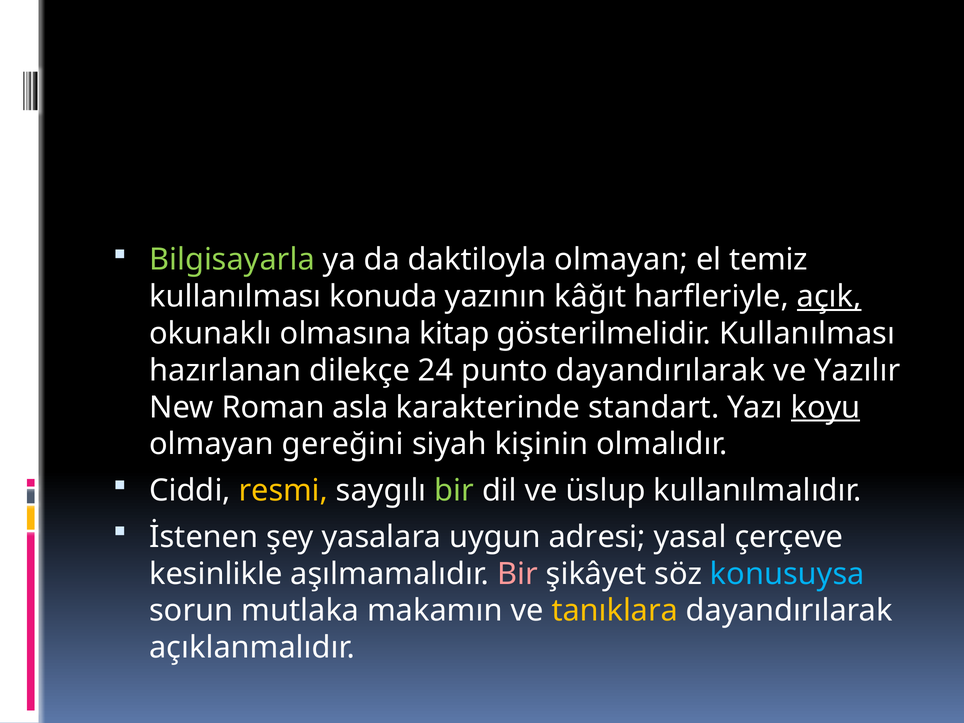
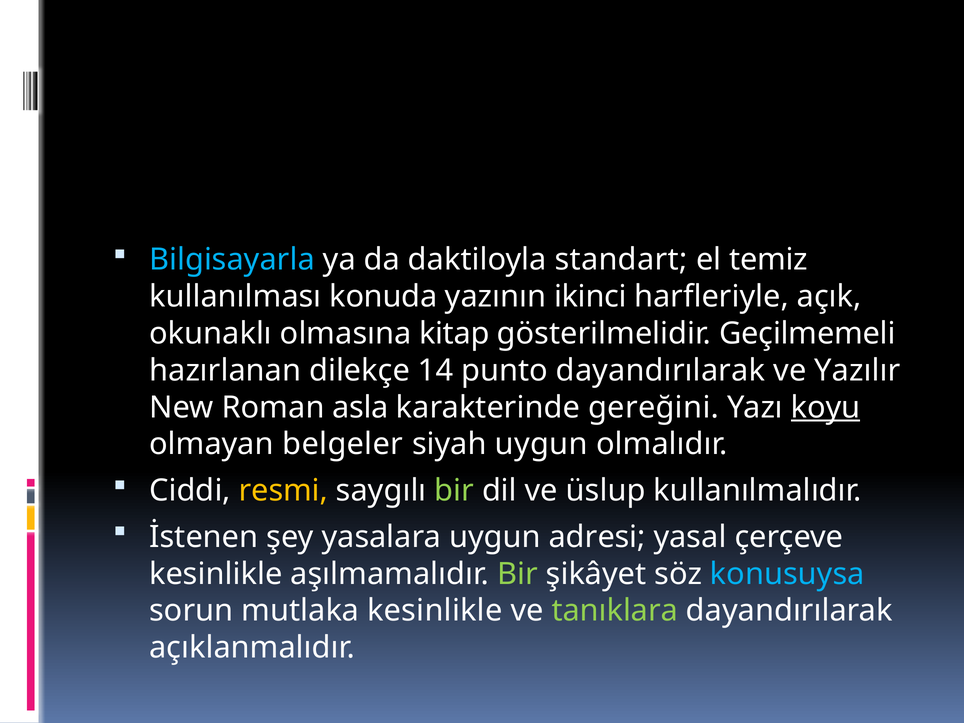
Bilgisayarla colour: light green -> light blue
daktiloyla olmayan: olmayan -> standart
kâğıt: kâğıt -> ikinci
açık underline: present -> none
gösterilmelidir Kullanılması: Kullanılması -> Geçilmemeli
24: 24 -> 14
standart: standart -> gereğini
gereğini: gereğini -> belgeler
siyah kişinin: kişinin -> uygun
Bir at (517, 574) colour: pink -> light green
mutlaka makamın: makamın -> kesinlikle
tanıklara colour: yellow -> light green
